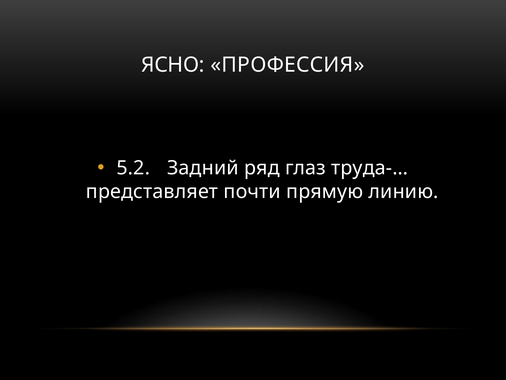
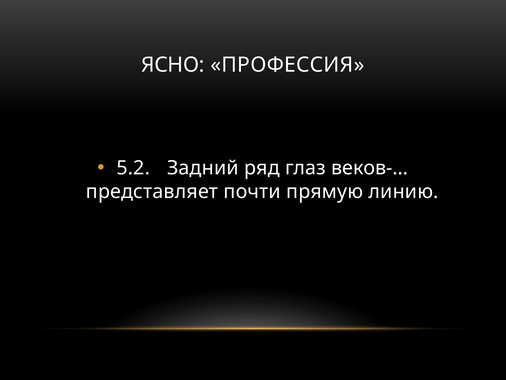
труда-…: труда-… -> веков-…
